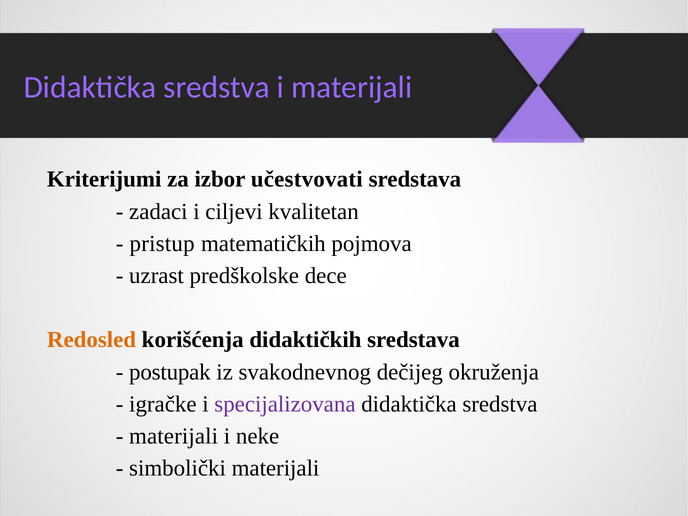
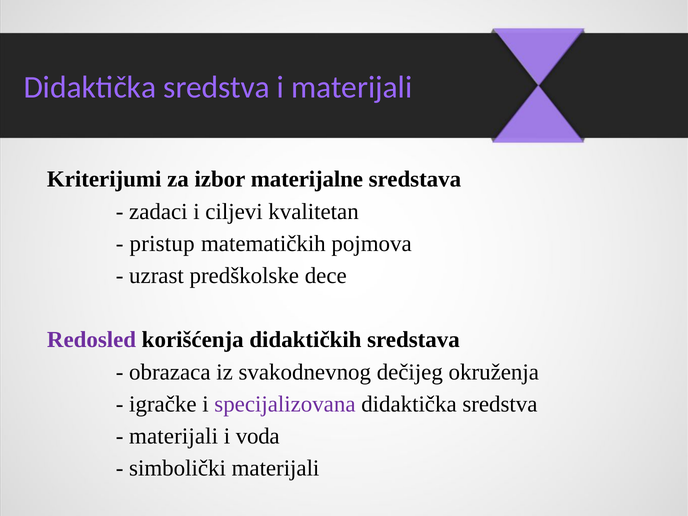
učestvovati: učestvovati -> materijalne
Redosled colour: orange -> purple
postupak: postupak -> obrazaca
neke: neke -> voda
